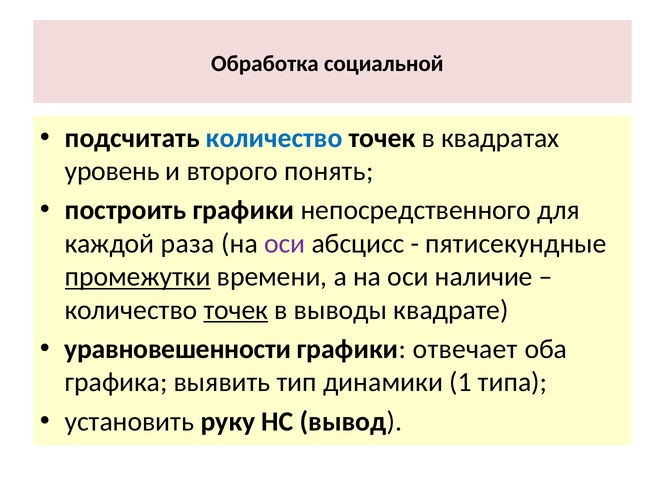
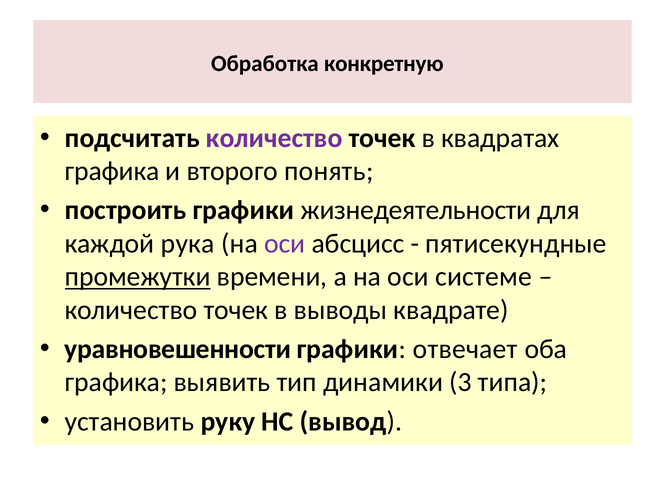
социальной: социальной -> конкретную
количество at (274, 138) colour: blue -> purple
уровень at (112, 172): уровень -> графика
непосредственного: непосредственного -> жизнедеятельности
раза: раза -> рука
наличие: наличие -> системе
точек at (236, 310) underline: present -> none
1: 1 -> 3
